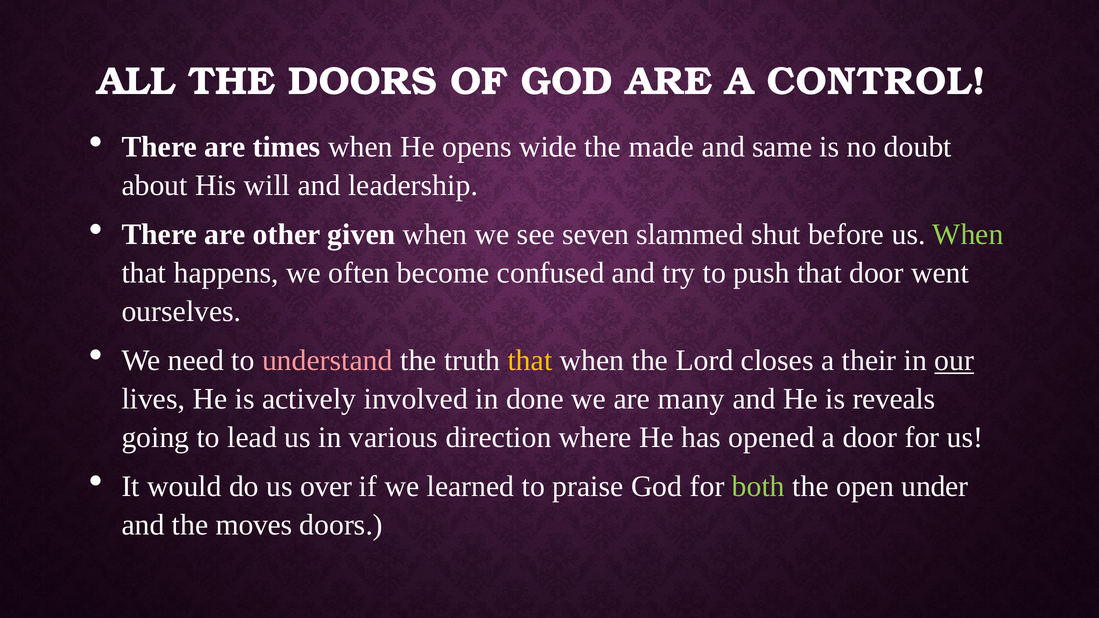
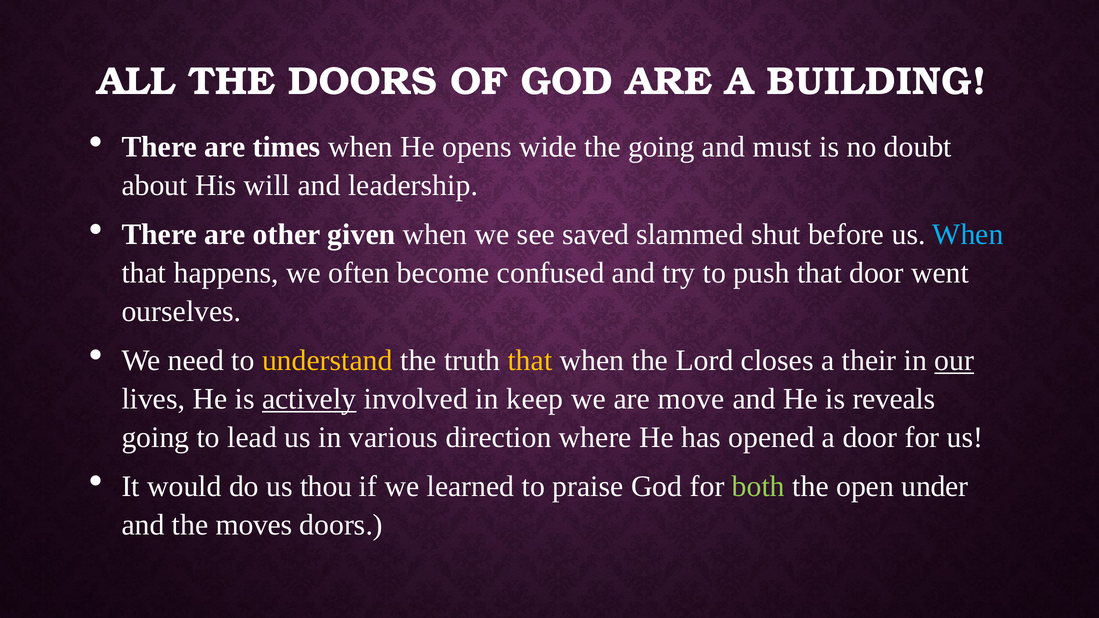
CONTROL: CONTROL -> BUILDING
the made: made -> going
same: same -> must
seven: seven -> saved
When at (968, 235) colour: light green -> light blue
understand colour: pink -> yellow
actively underline: none -> present
done: done -> keep
many: many -> move
over: over -> thou
